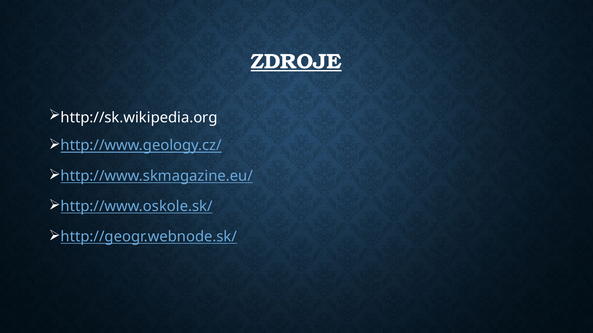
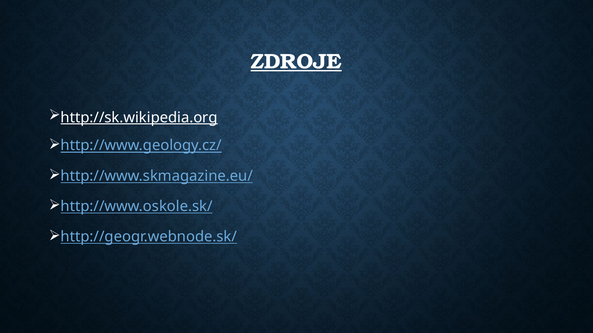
http://sk.wikipedia.org underline: none -> present
